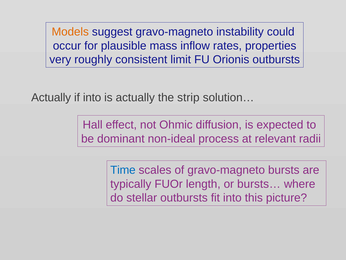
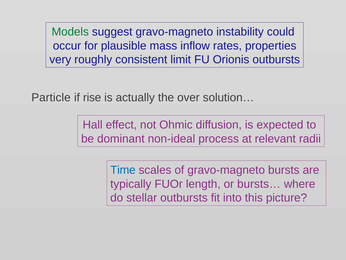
Models colour: orange -> green
Actually at (51, 97): Actually -> Particle
if into: into -> rise
strip: strip -> over
